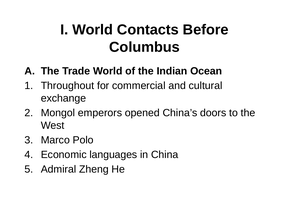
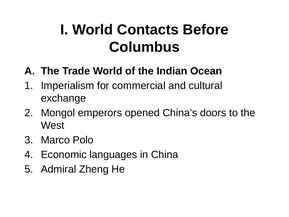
Throughout: Throughout -> Imperialism
